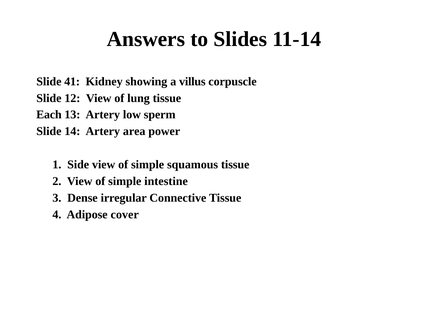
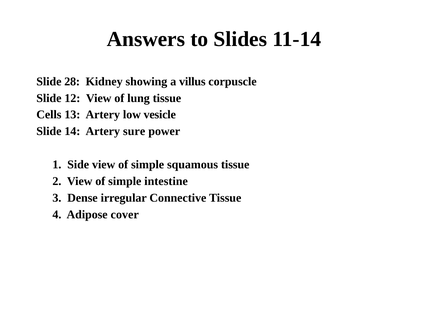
41: 41 -> 28
Each: Each -> Cells
sperm: sperm -> vesicle
area: area -> sure
